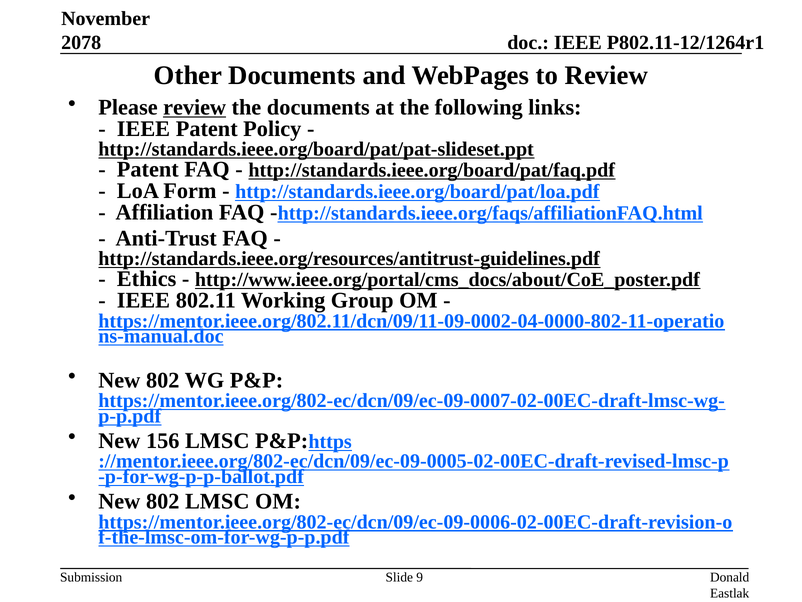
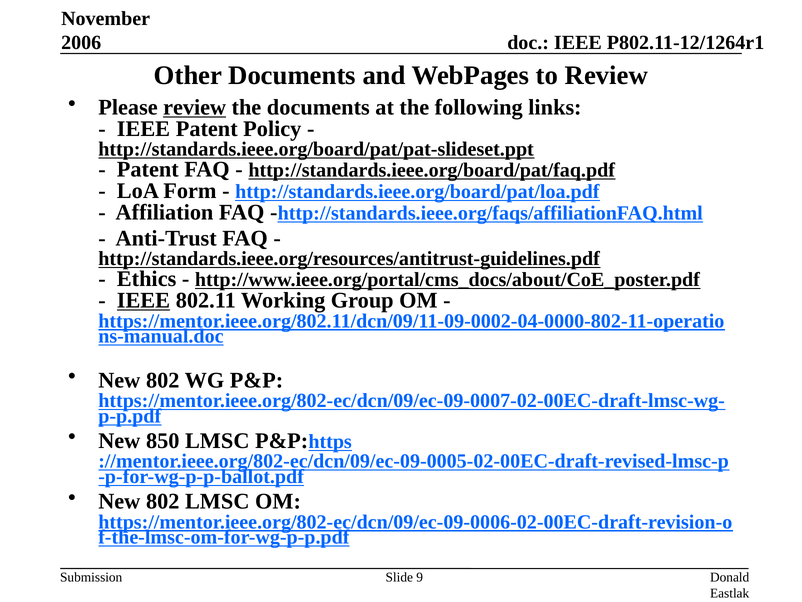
2078: 2078 -> 2006
IEEE at (143, 300) underline: none -> present
156: 156 -> 850
